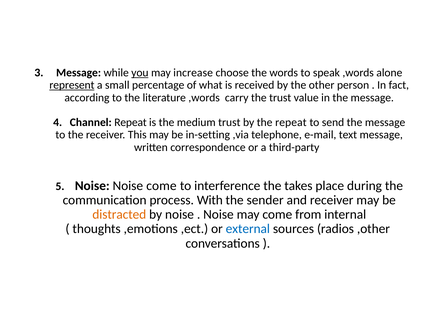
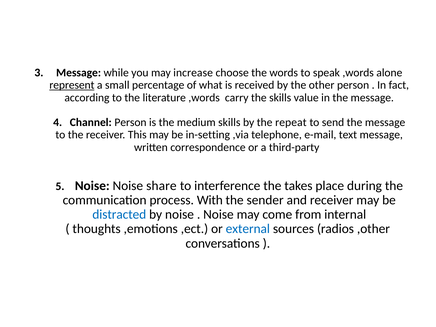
you underline: present -> none
the trust: trust -> skills
Channel Repeat: Repeat -> Person
medium trust: trust -> skills
Noise come: come -> share
distracted colour: orange -> blue
